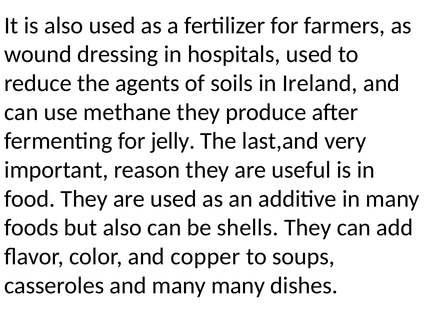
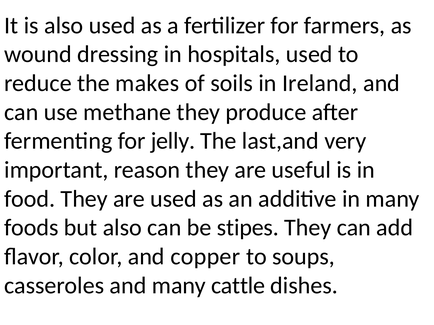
agents: agents -> makes
shells: shells -> stipes
many many: many -> cattle
